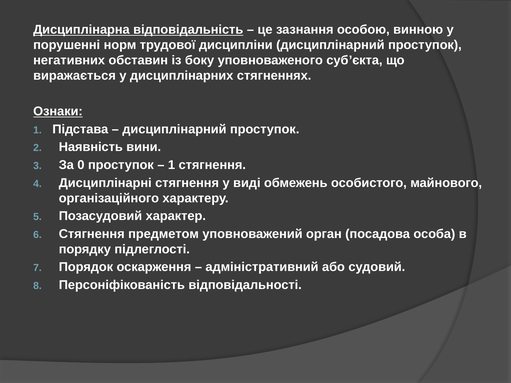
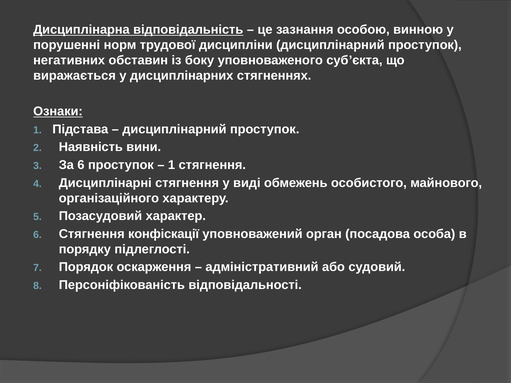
За 0: 0 -> 6
предметом: предметом -> конфіскації
